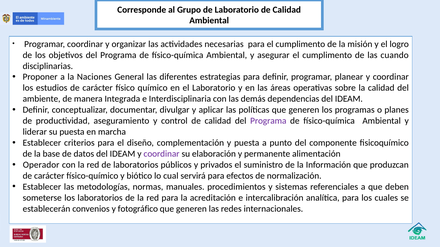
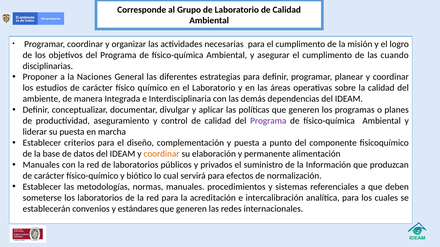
coordinar at (162, 154) colour: purple -> orange
Operador at (41, 165): Operador -> Manuales
fotográfico: fotográfico -> estándares
